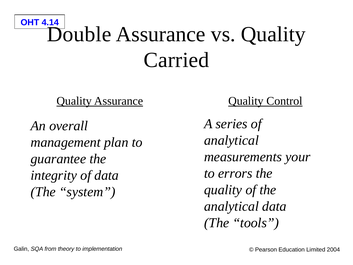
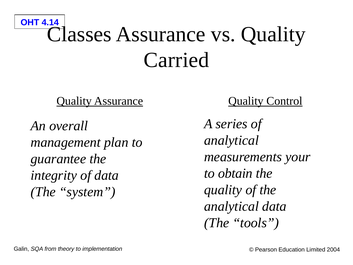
Double: Double -> Classes
errors: errors -> obtain
